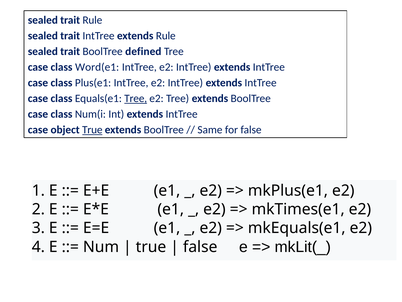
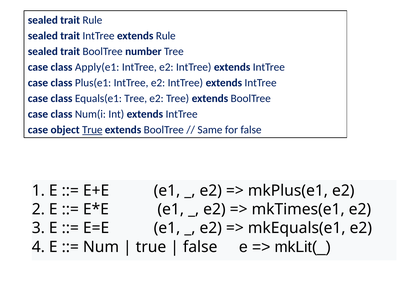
defined: defined -> number
Word(e1: Word(e1 -> Apply(e1
Tree at (136, 98) underline: present -> none
